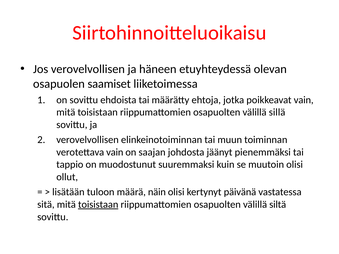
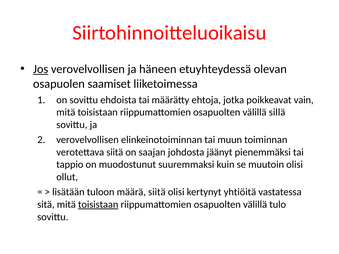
Jos underline: none -> present
verotettava vain: vain -> siitä
määrä näin: näin -> siitä
päivänä: päivänä -> yhtiöitä
siltä: siltä -> tulo
